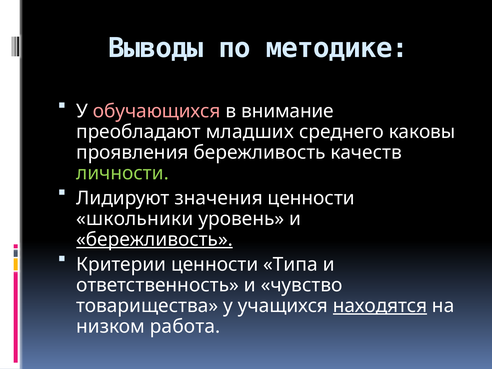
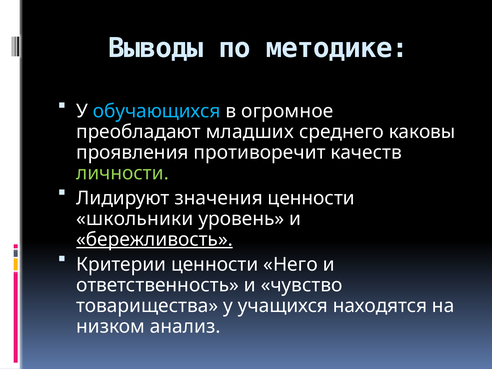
обучающихся colour: pink -> light blue
внимание: внимание -> огромное
проявления бережливость: бережливость -> противоречит
Типа: Типа -> Него
находятся underline: present -> none
работа: работа -> анализ
